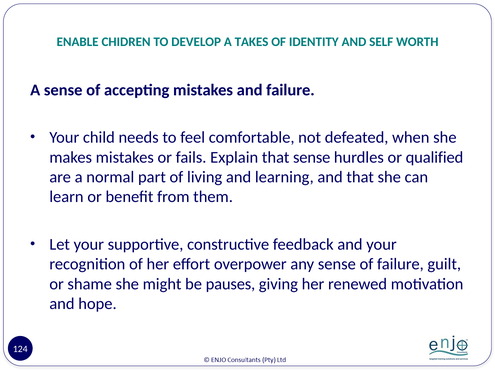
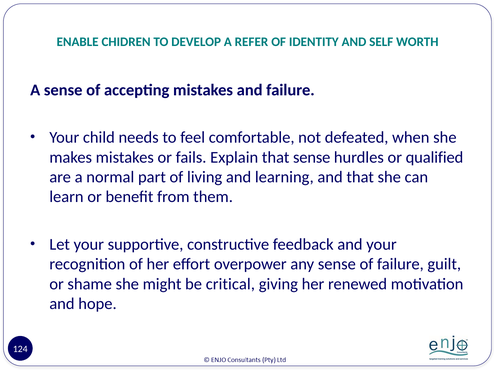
TAKES: TAKES -> REFER
pauses: pauses -> critical
